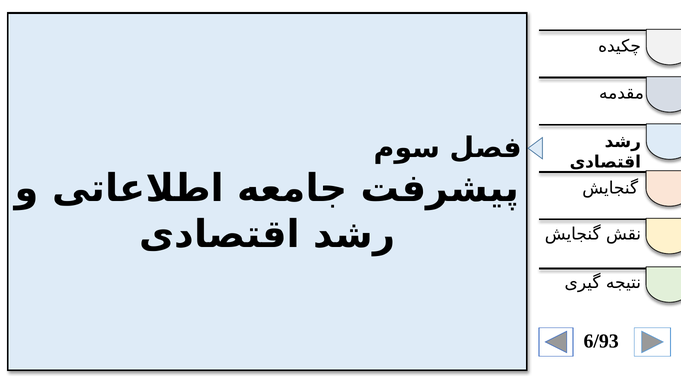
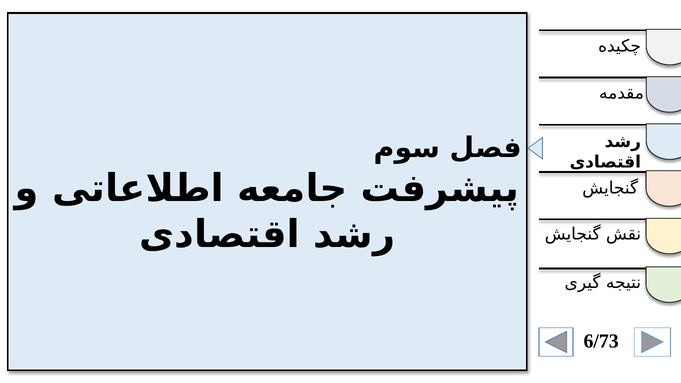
6/93: 6/93 -> 6/73
